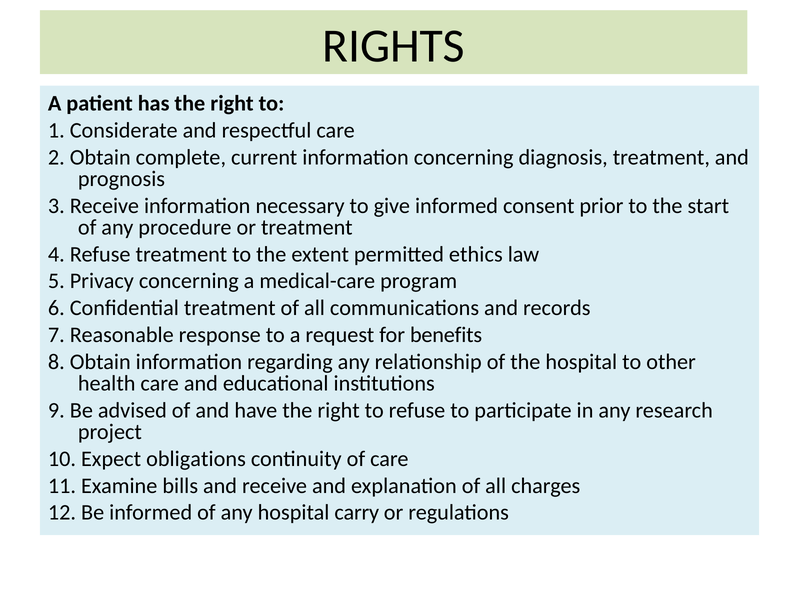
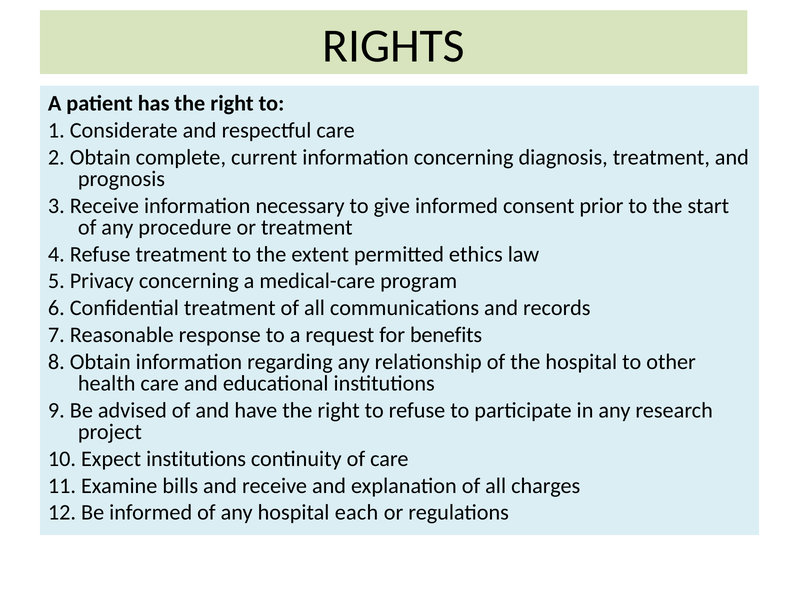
Expect obligations: obligations -> institutions
carry: carry -> each
